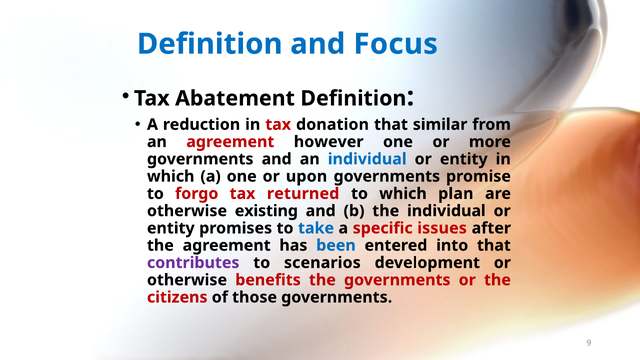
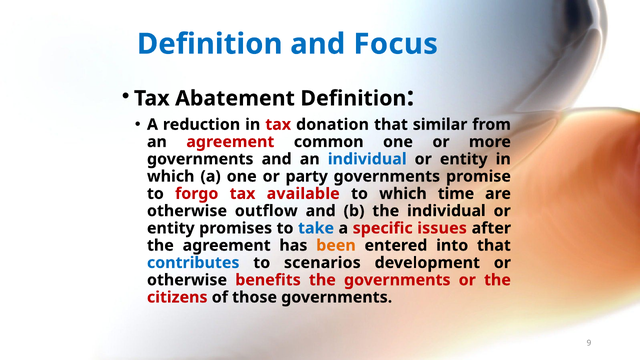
however: however -> common
upon: upon -> party
returned: returned -> available
plan: plan -> time
existing: existing -> outflow
been colour: blue -> orange
contributes colour: purple -> blue
